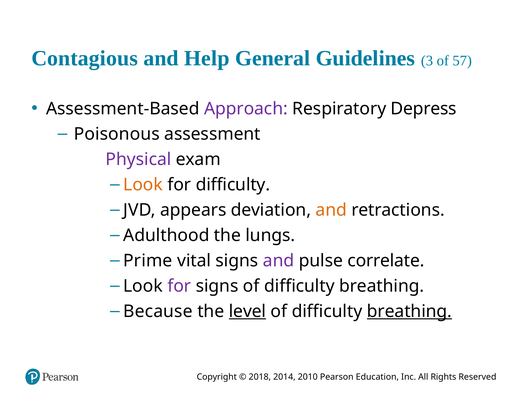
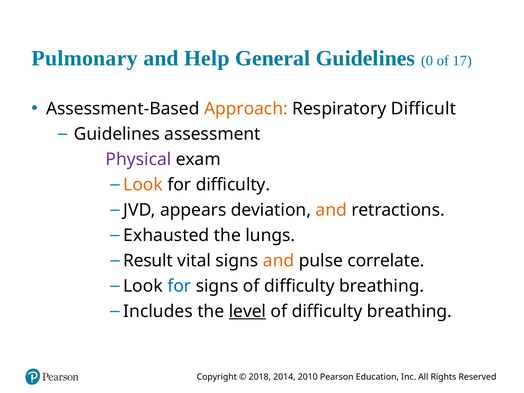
Contagious: Contagious -> Pulmonary
3: 3 -> 0
57: 57 -> 17
Approach colour: purple -> orange
Depress: Depress -> Difficult
Poisonous at (117, 134): Poisonous -> Guidelines
Adulthood: Adulthood -> Exhausted
Prime: Prime -> Result
and at (279, 261) colour: purple -> orange
for at (179, 286) colour: purple -> blue
Because: Because -> Includes
breathing at (409, 311) underline: present -> none
